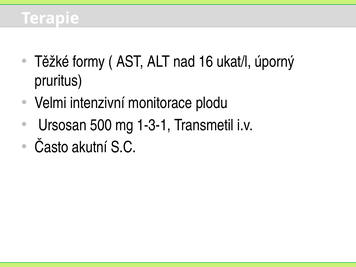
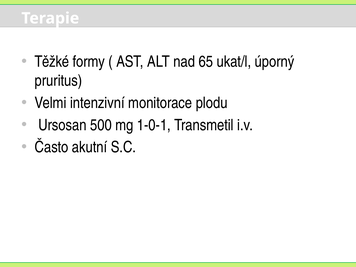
16: 16 -> 65
1-3-1: 1-3-1 -> 1-0-1
